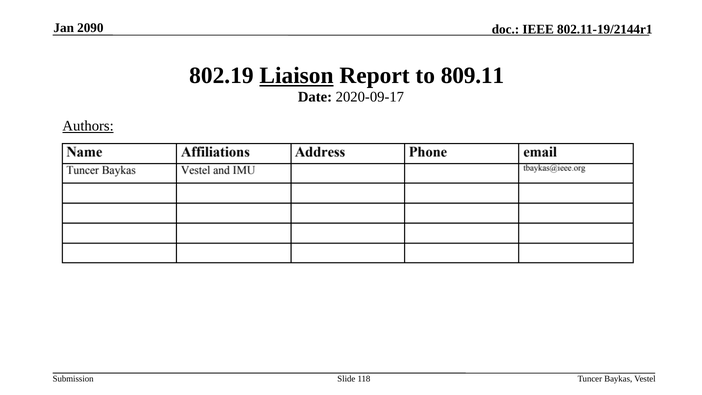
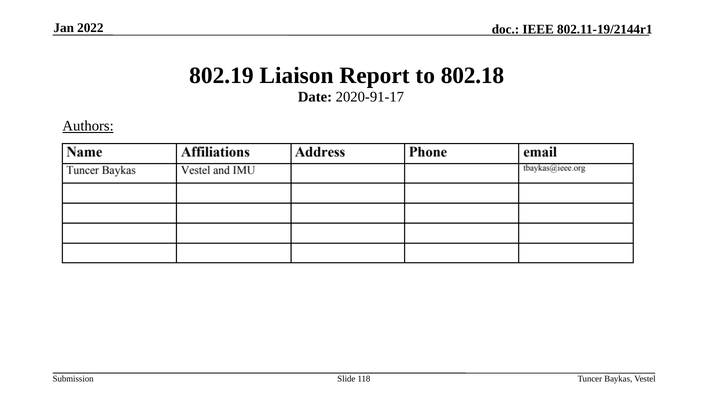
2090: 2090 -> 2022
Liaison underline: present -> none
809.11: 809.11 -> 802.18
2020-09-17: 2020-09-17 -> 2020-91-17
